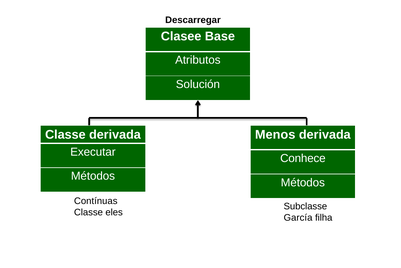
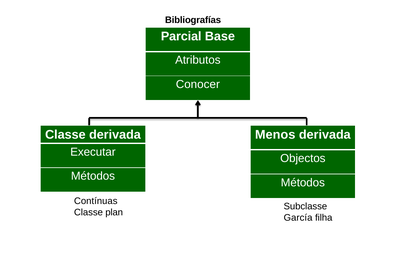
Descarregar: Descarregar -> Bibliografías
Clasee: Clasee -> Parcial
Solución: Solución -> Conocer
Conhece: Conhece -> Objectos
eles: eles -> plan
